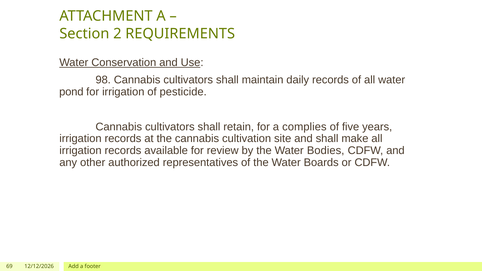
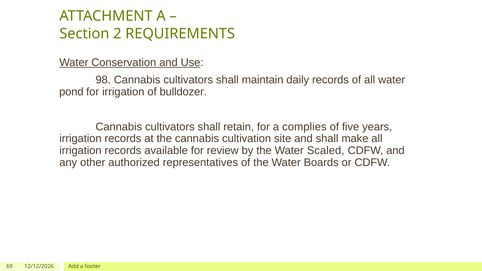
pesticide: pesticide -> bulldozer
Bodies: Bodies -> Scaled
